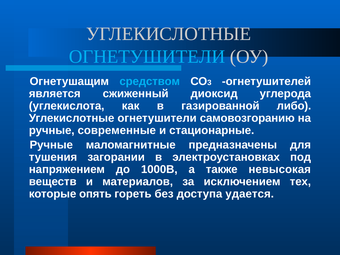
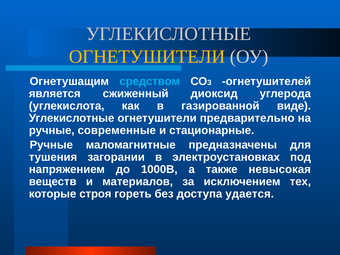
ОГНЕТУШИТЕЛИ at (147, 57) colour: light blue -> yellow
либо: либо -> виде
самовозгоранию: самовозгоранию -> предварительно
опять: опять -> строя
